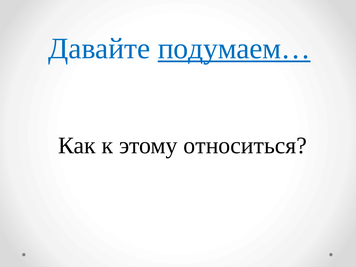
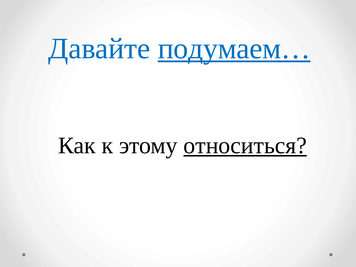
относиться underline: none -> present
